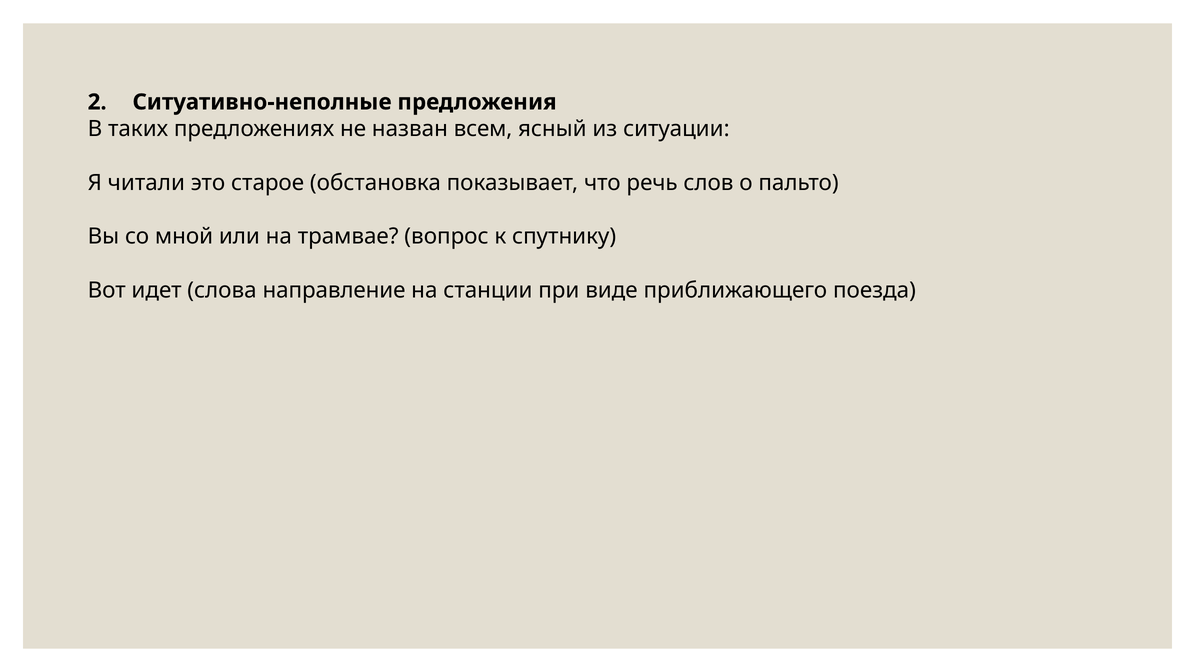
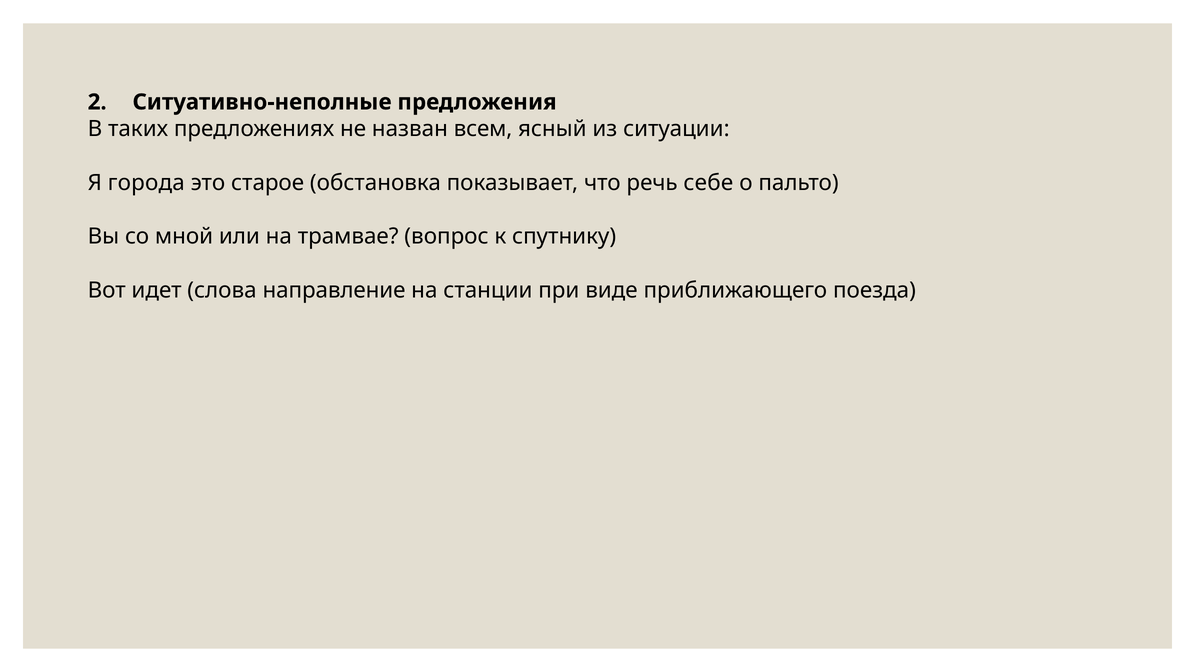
читали: читали -> города
слов: слов -> себе
